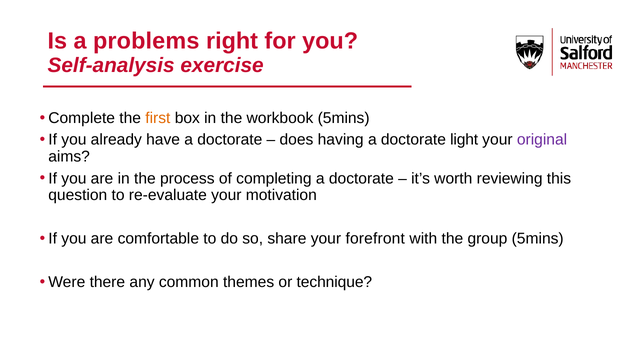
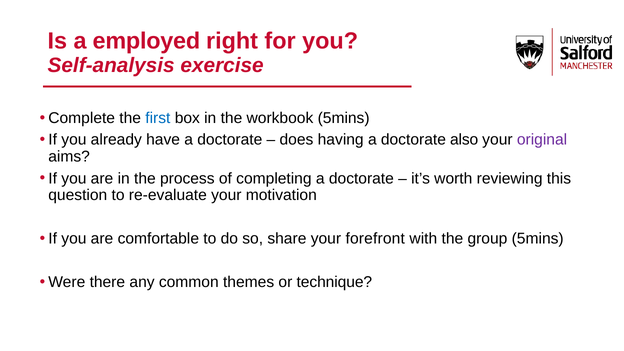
problems: problems -> employed
first colour: orange -> blue
light: light -> also
